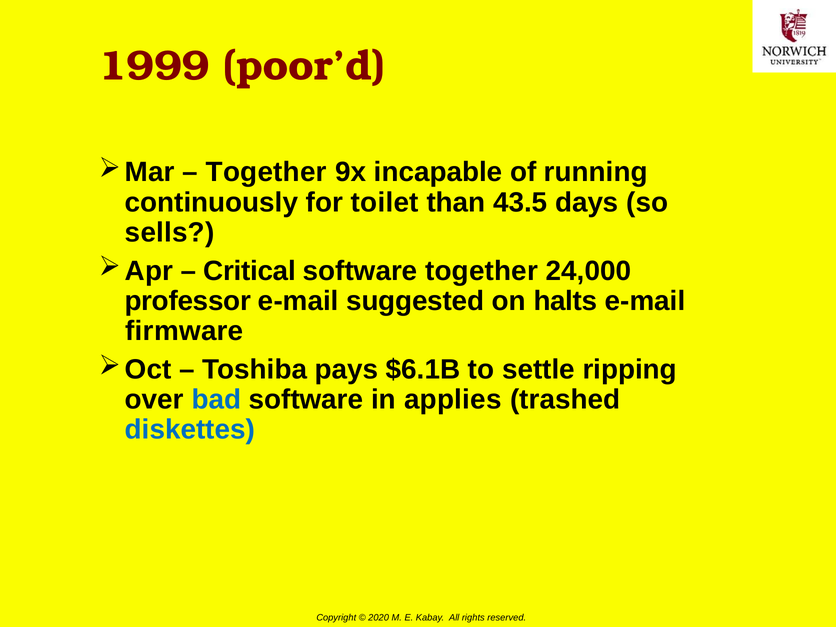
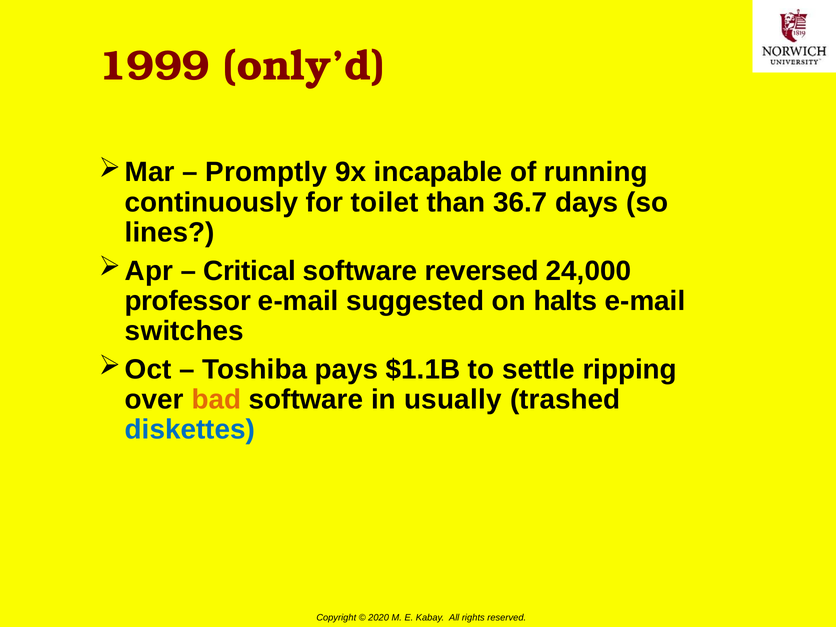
poor’d: poor’d -> only’d
Together at (266, 172): Together -> Promptly
43.5: 43.5 -> 36.7
sells: sells -> lines
software together: together -> reversed
firmware: firmware -> switches
$6.1B: $6.1B -> $1.1B
bad colour: blue -> orange
applies: applies -> usually
